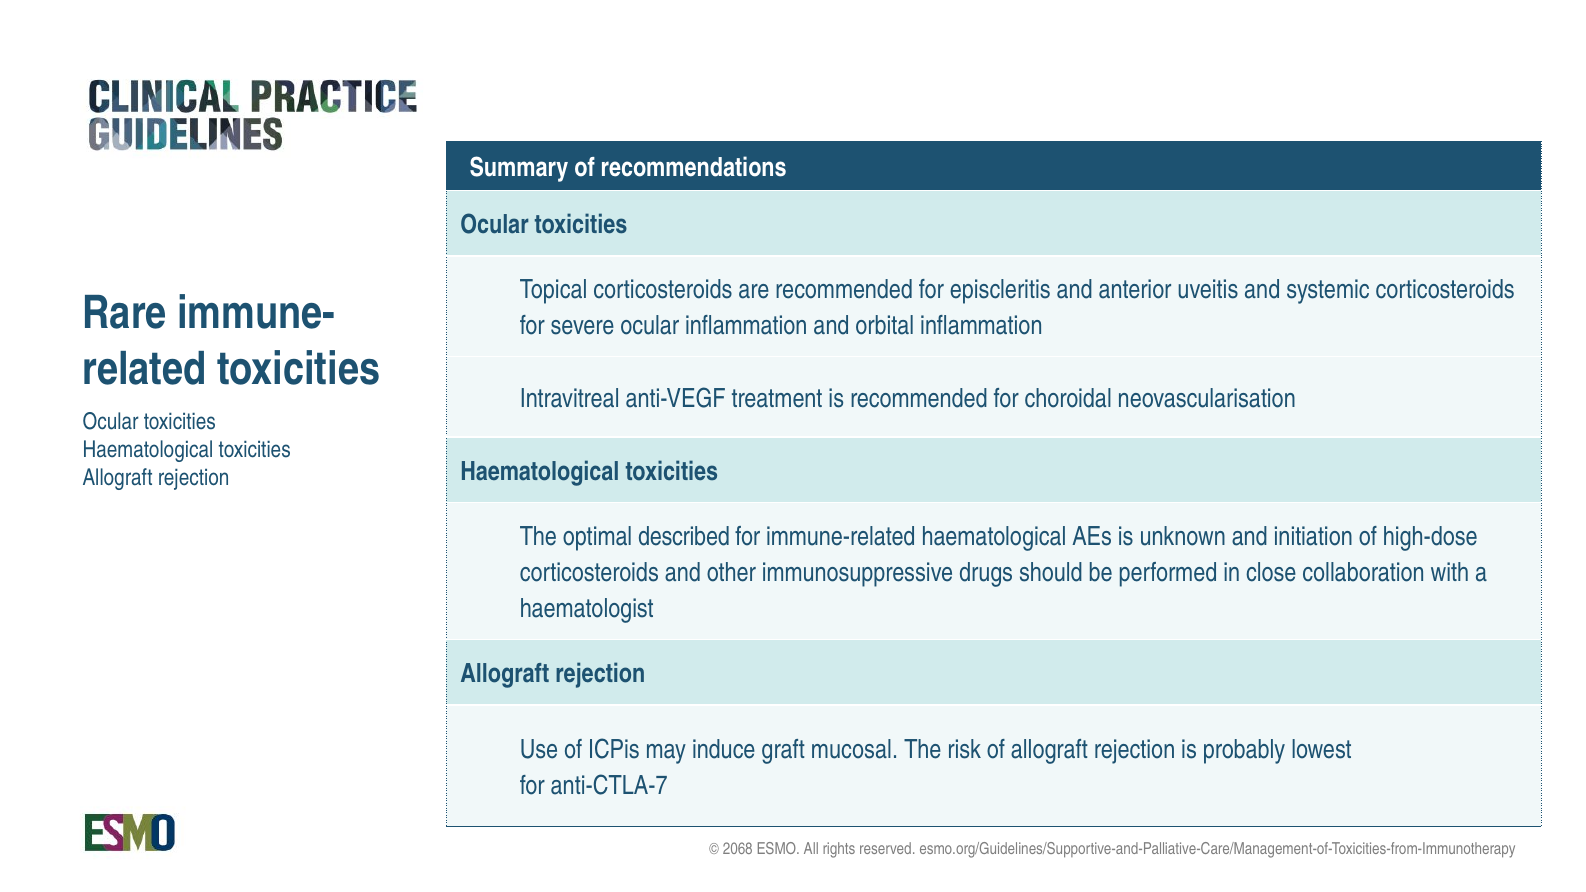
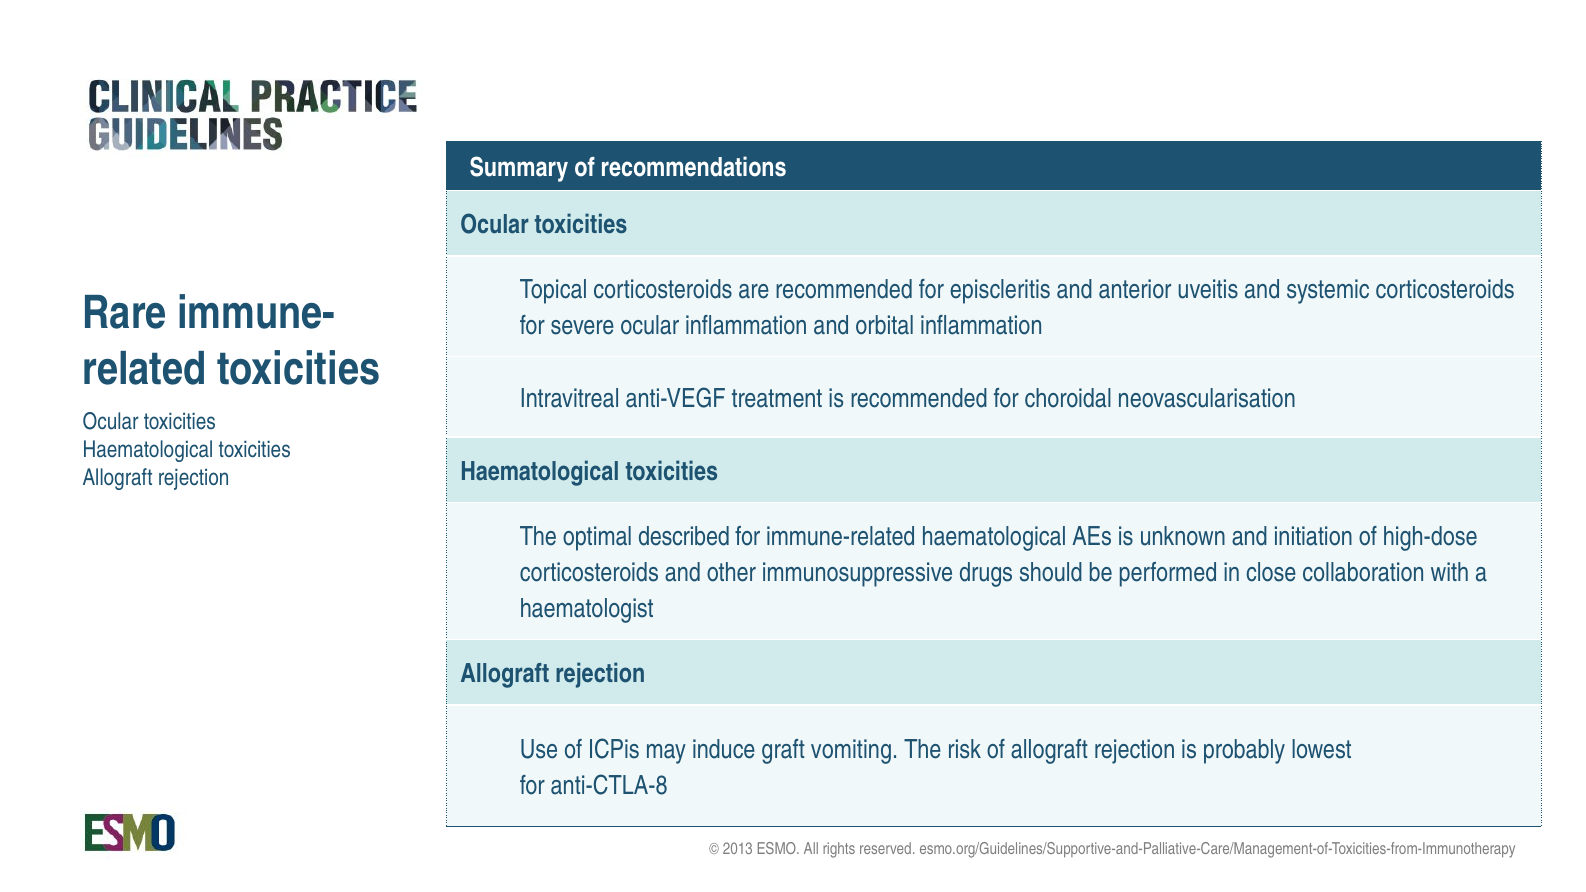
mucosal: mucosal -> vomiting
anti-CTLA-7: anti-CTLA-7 -> anti-CTLA-8
2068: 2068 -> 2013
